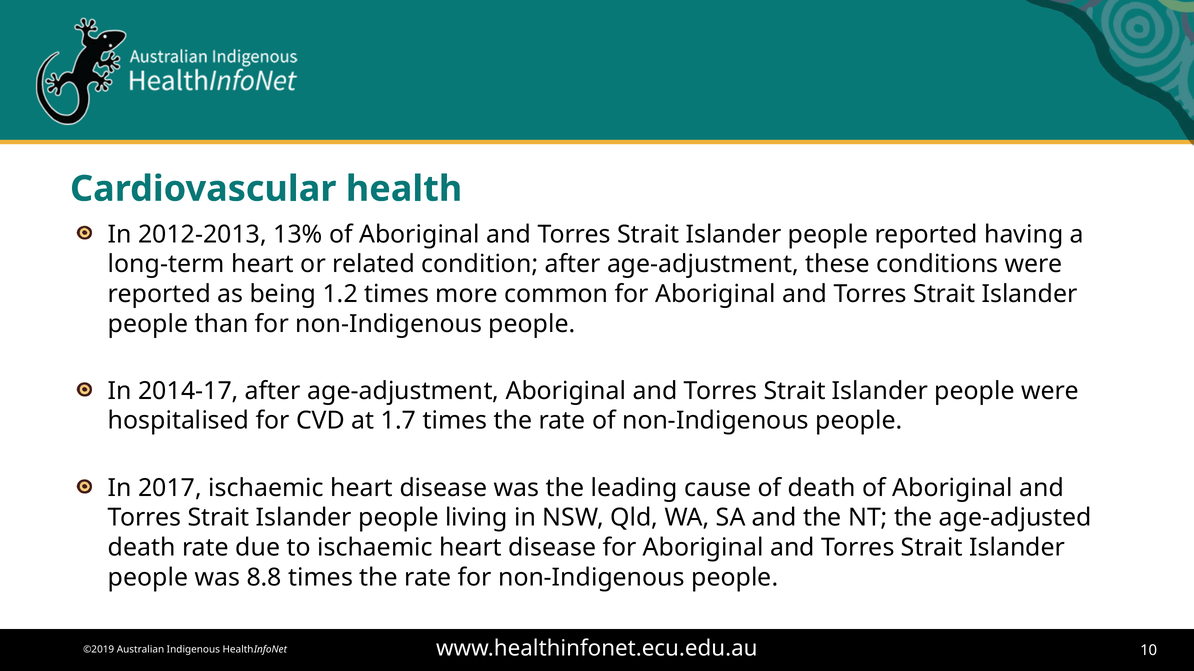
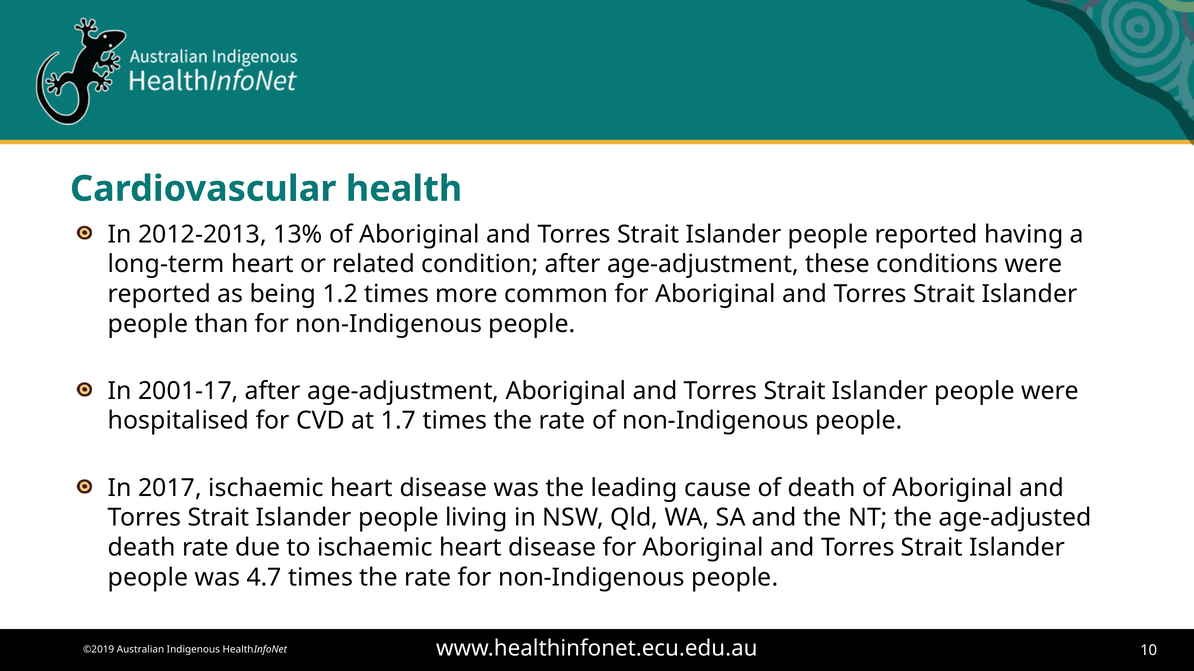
2014-17: 2014-17 -> 2001-17
8.8: 8.8 -> 4.7
